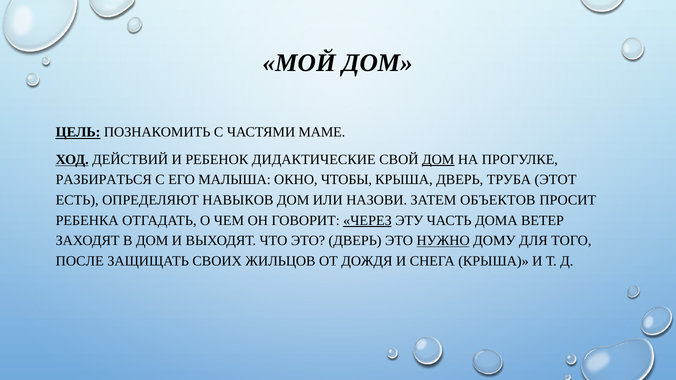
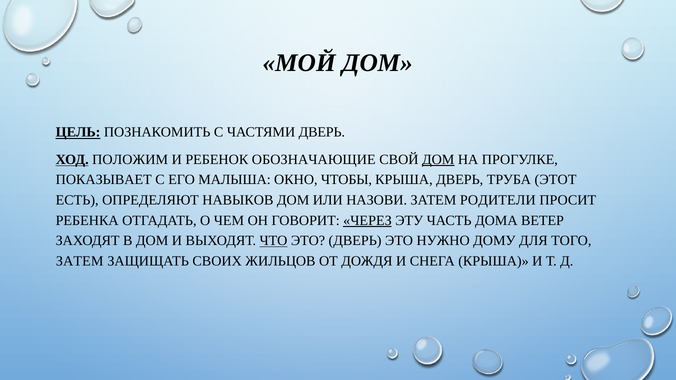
ЧАСТЯМИ МАМЕ: МАМЕ -> ДВЕРЬ
ДЕЙСТВИЙ: ДЕЙСТВИЙ -> ПОЛОЖИМ
ДИДАКТИЧЕСКИЕ: ДИДАКТИЧЕСКИЕ -> ОБОЗНАЧАЮЩИЕ
РАЗБИРАТЬСЯ: РАЗБИРАТЬСЯ -> ПОКАЗЫВАЕТ
ОБЪЕКТОВ: ОБЪЕКТОВ -> РОДИТЕЛИ
ЧТО underline: none -> present
НУЖНО underline: present -> none
ПОСЛЕ at (80, 261): ПОСЛЕ -> ЗАТЕМ
